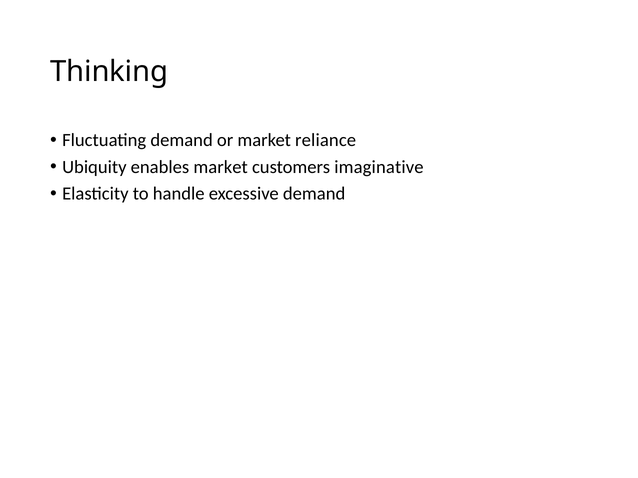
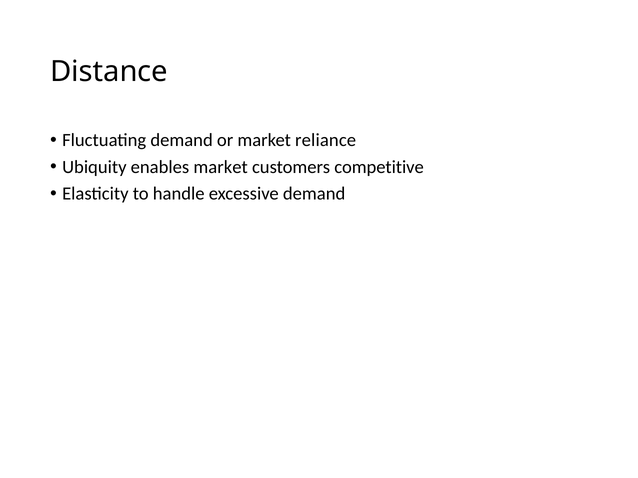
Thinking: Thinking -> Distance
imaginative: imaginative -> competitive
